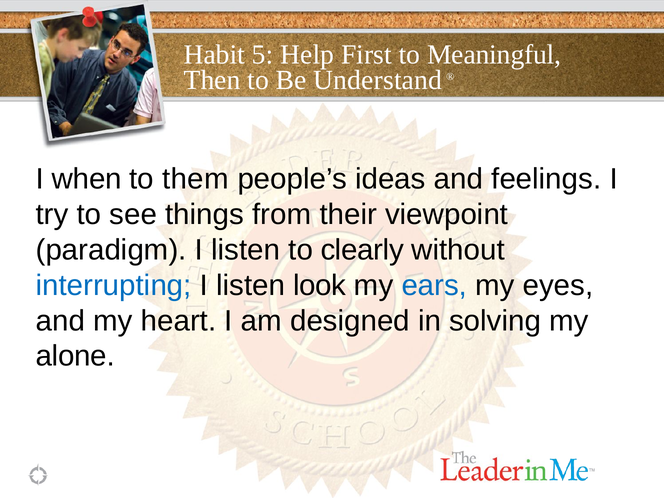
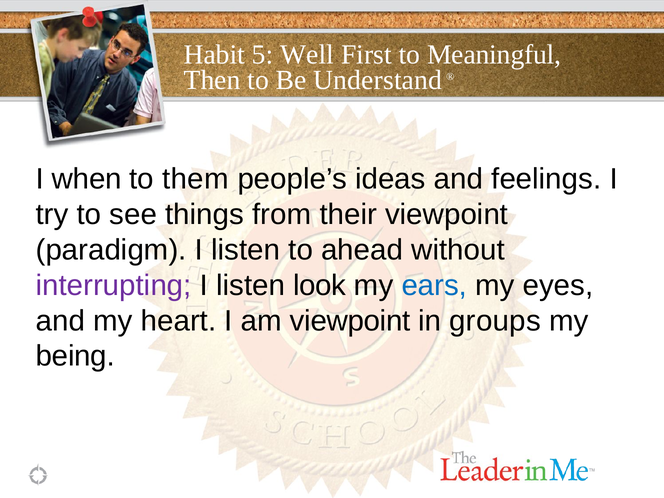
Help: Help -> Well
clearly: clearly -> ahead
interrupting colour: blue -> purple
am designed: designed -> viewpoint
solving: solving -> groups
alone: alone -> being
